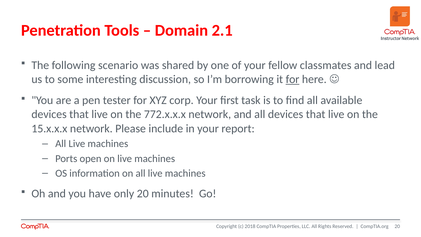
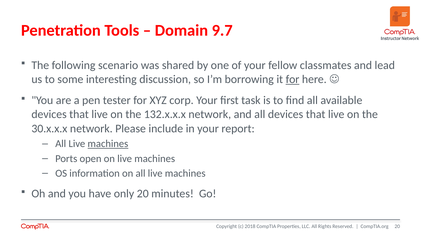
2.1: 2.1 -> 9.7
772.x.x.x: 772.x.x.x -> 132.x.x.x
15.x.x.x: 15.x.x.x -> 30.x.x.x
machines at (108, 144) underline: none -> present
